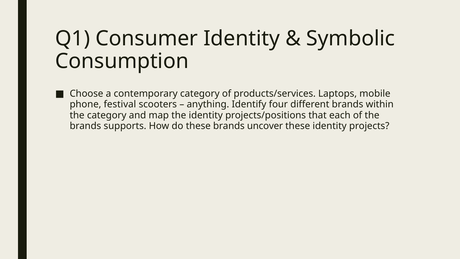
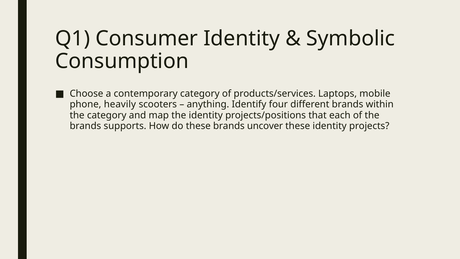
festival: festival -> heavily
